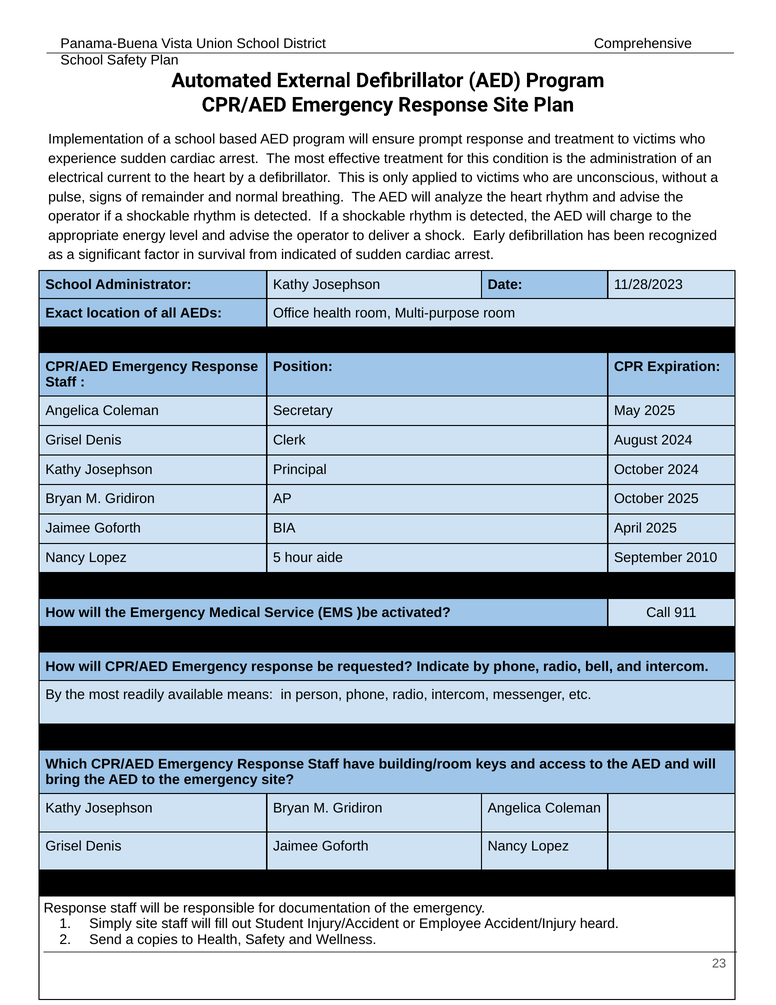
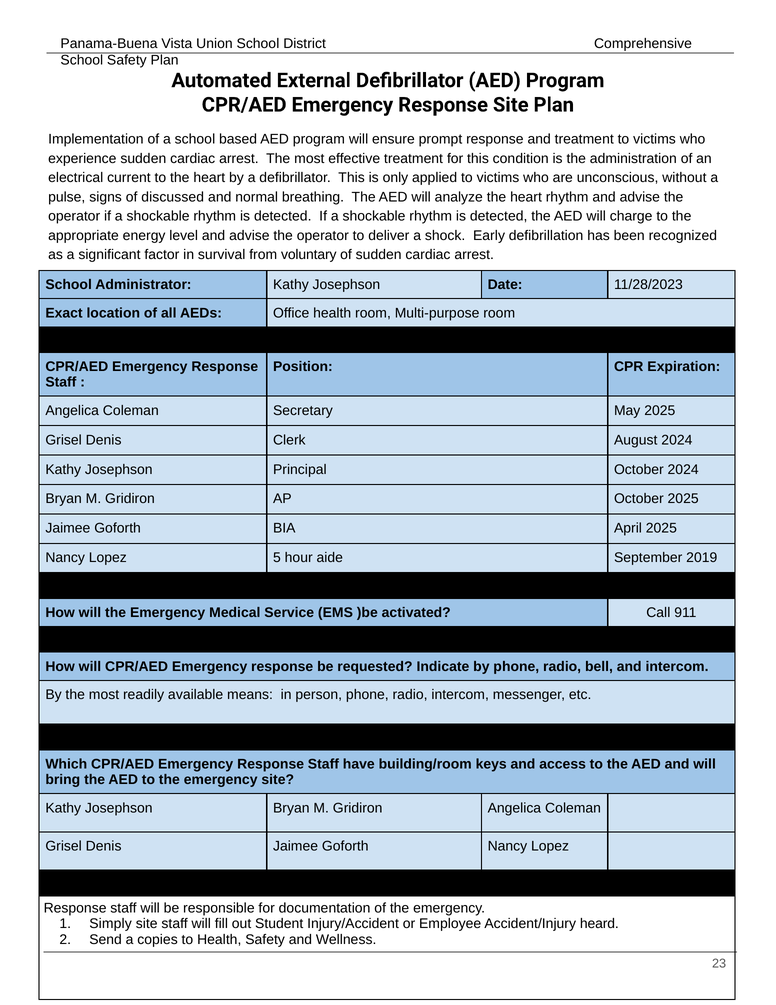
remainder: remainder -> discussed
indicated: indicated -> voluntary
2010: 2010 -> 2019
